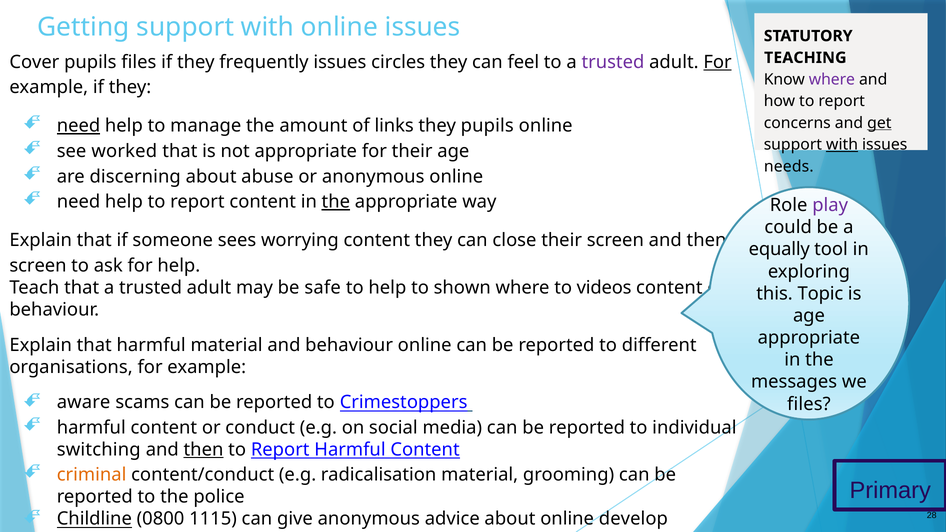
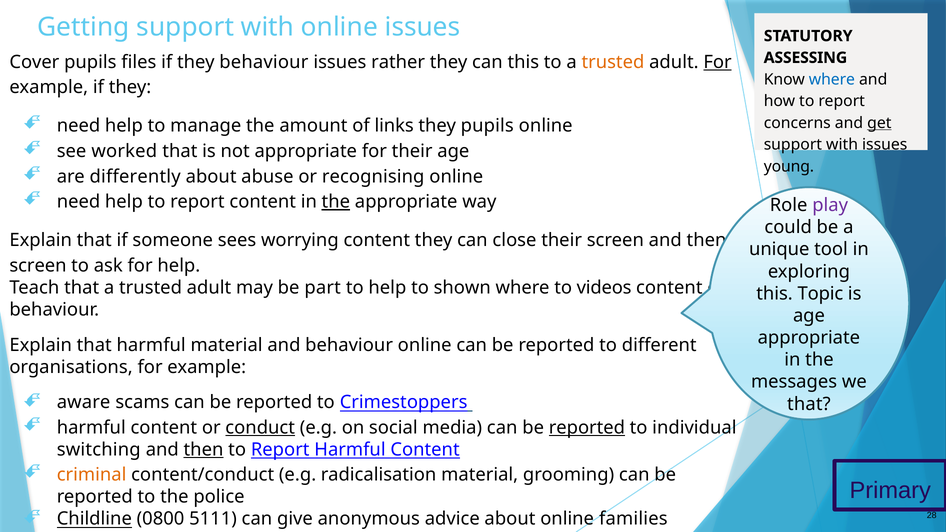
TEACHING: TEACHING -> ASSESSING
they frequently: frequently -> behaviour
circles: circles -> rather
can feel: feel -> this
trusted at (613, 62) colour: purple -> orange
where at (832, 79) colour: purple -> blue
need at (78, 126) underline: present -> none
with at (842, 145) underline: present -> none
needs: needs -> young
discerning: discerning -> differently
or anonymous: anonymous -> recognising
equally: equally -> unique
safe: safe -> part
files at (809, 404): files -> that
conduct underline: none -> present
reported at (587, 428) underline: none -> present
1115: 1115 -> 5111
develop: develop -> families
